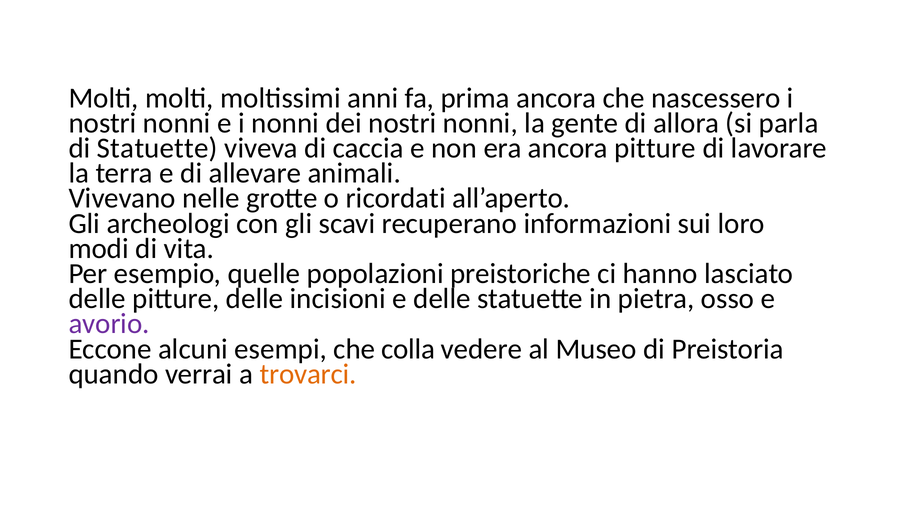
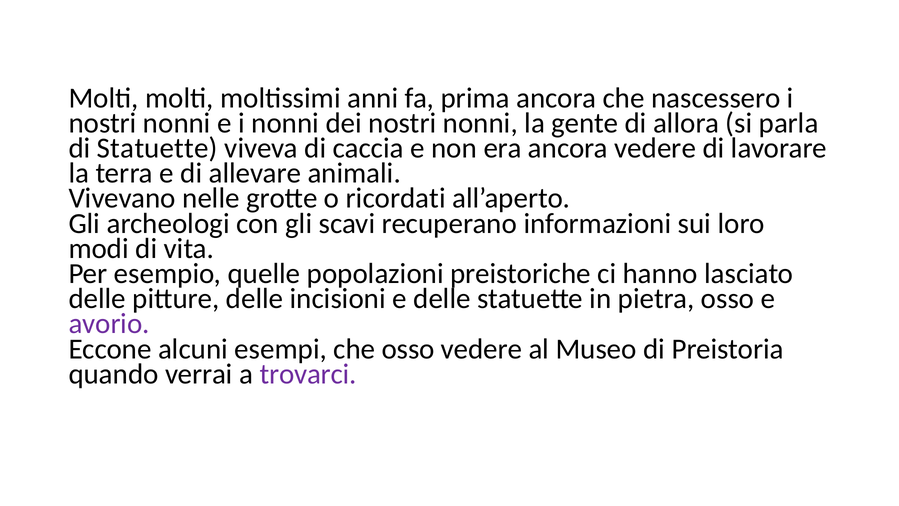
ancora pitture: pitture -> vedere
che colla: colla -> osso
trovarci colour: orange -> purple
